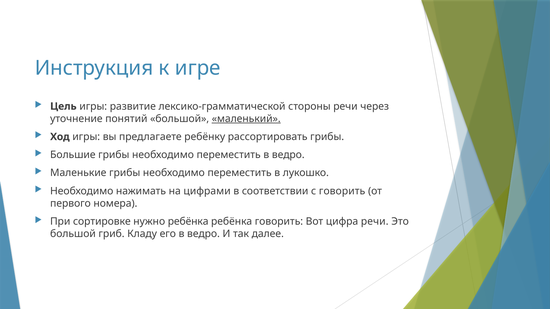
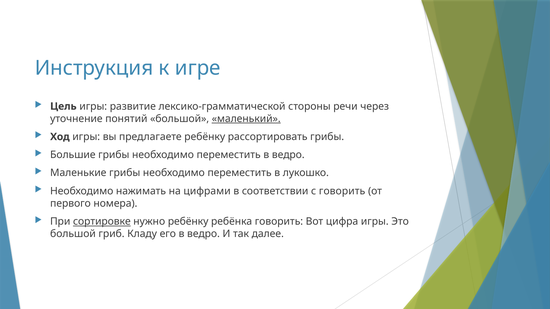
сортировке underline: none -> present
нужно ребёнка: ребёнка -> ребёнку
цифра речи: речи -> игры
